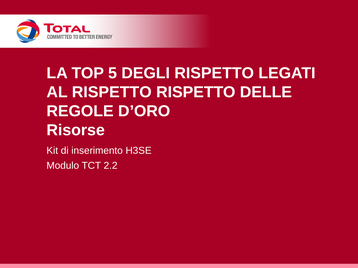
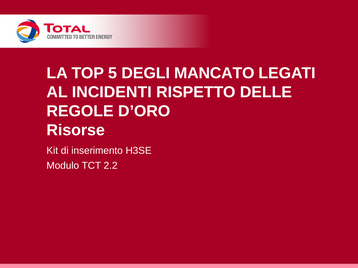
DEGLI RISPETTO: RISPETTO -> MANCATO
AL RISPETTO: RISPETTO -> INCIDENTI
